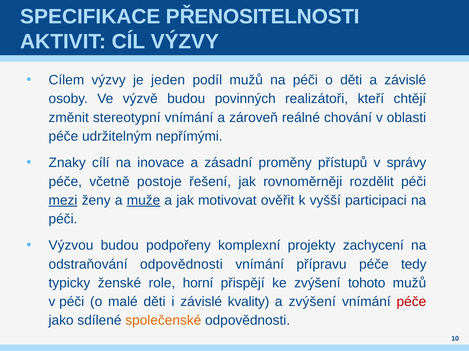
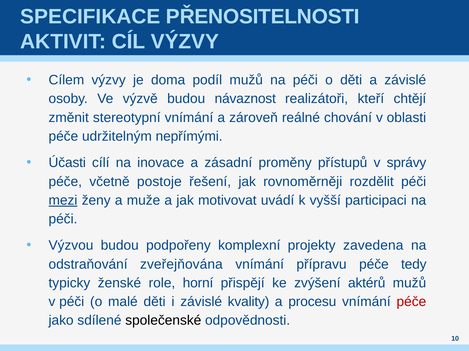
jeden: jeden -> doma
povinných: povinných -> návaznost
Znaky: Znaky -> Účasti
muže underline: present -> none
ověřit: ověřit -> uvádí
zachycení: zachycení -> zavedena
odstraňování odpovědnosti: odpovědnosti -> zveřejňována
tohoto: tohoto -> aktérů
a zvýšení: zvýšení -> procesu
společenské colour: orange -> black
